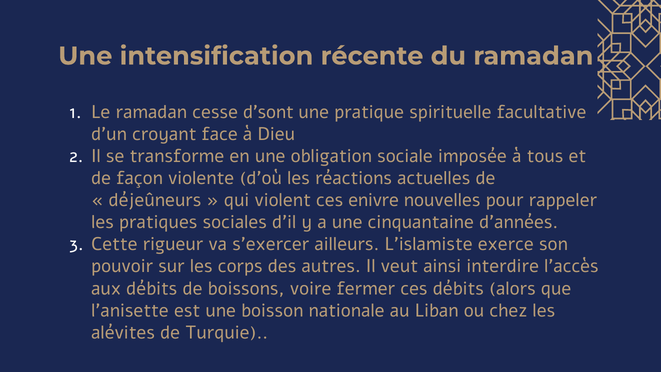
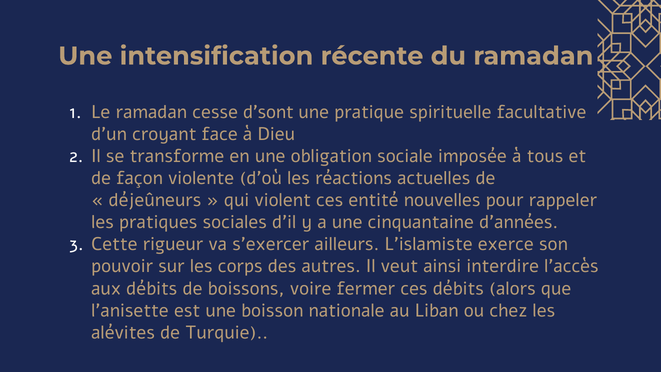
enivre: enivre -> entité
